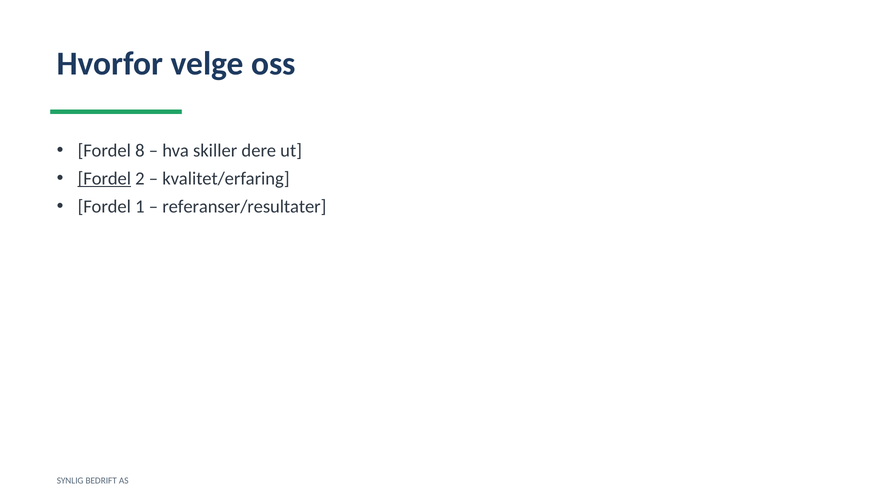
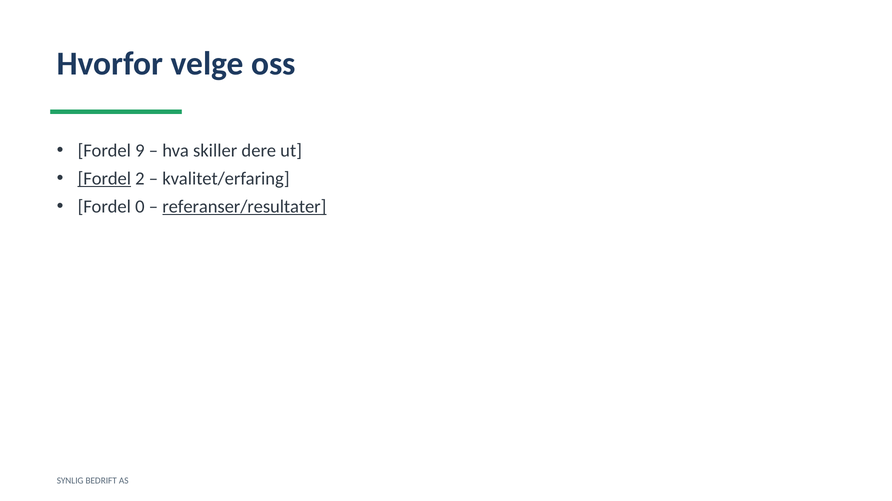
8: 8 -> 9
1: 1 -> 0
referanser/resultater underline: none -> present
